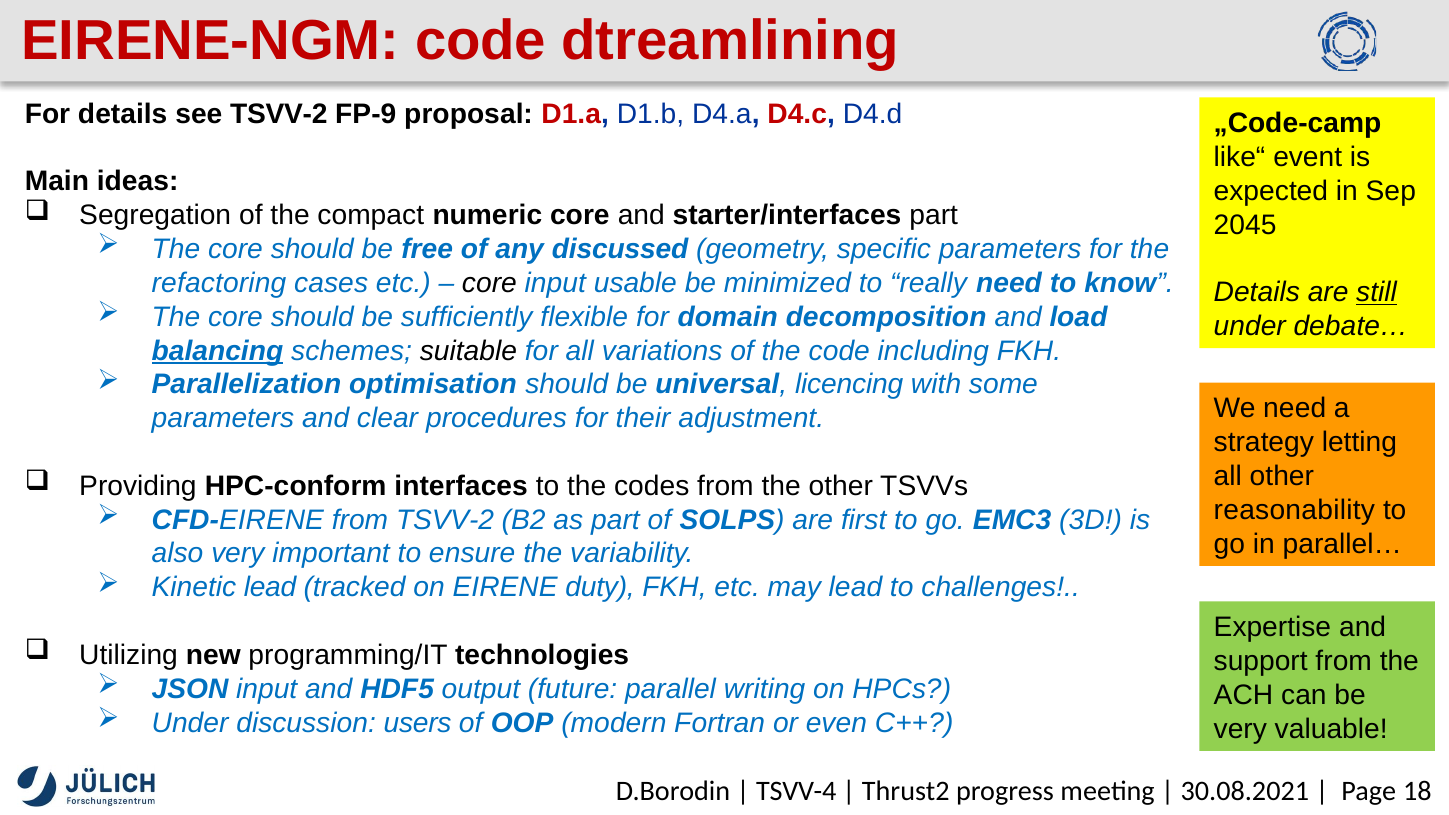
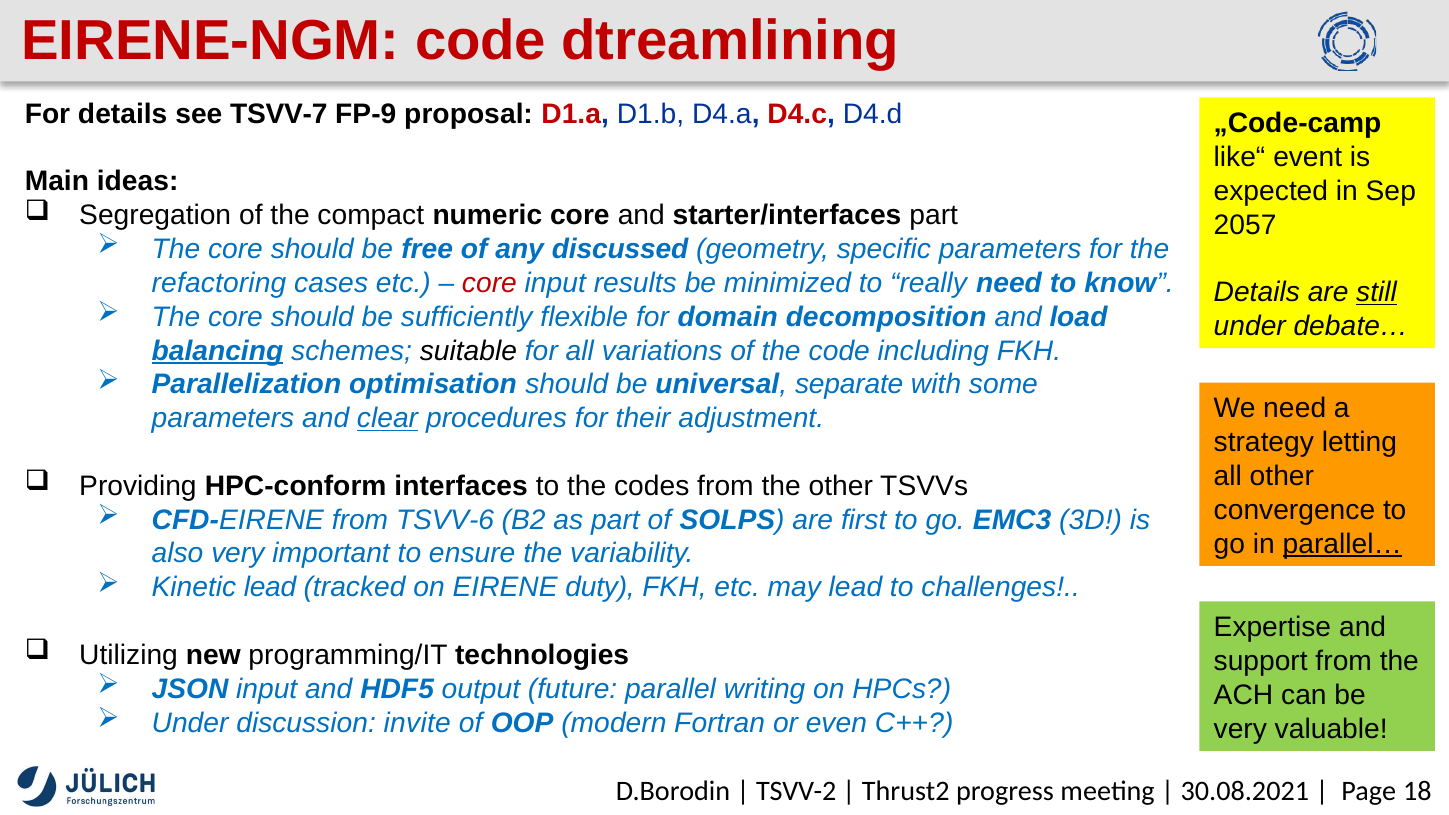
see TSVV-2: TSVV-2 -> TSVV-7
2045: 2045 -> 2057
core at (489, 283) colour: black -> red
usable: usable -> results
licencing: licencing -> separate
clear underline: none -> present
reasonability: reasonability -> convergence
from TSVV-2: TSVV-2 -> TSVV-6
parallel… underline: none -> present
users: users -> invite
TSVV-4: TSVV-4 -> TSVV-2
